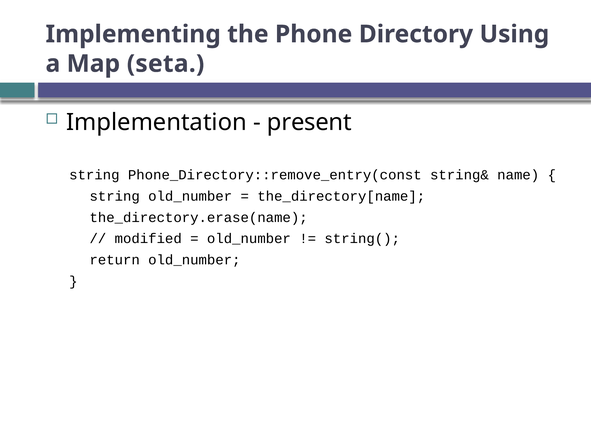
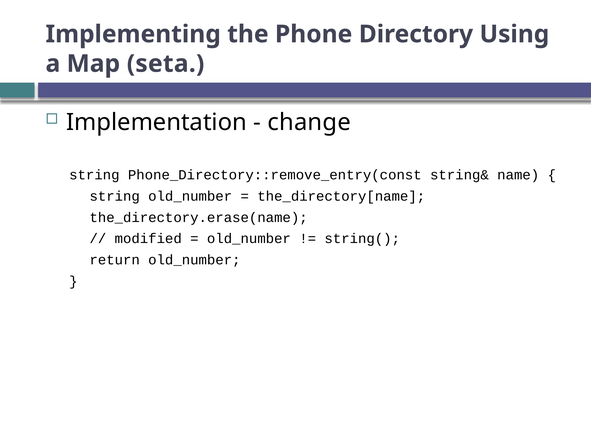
present: present -> change
